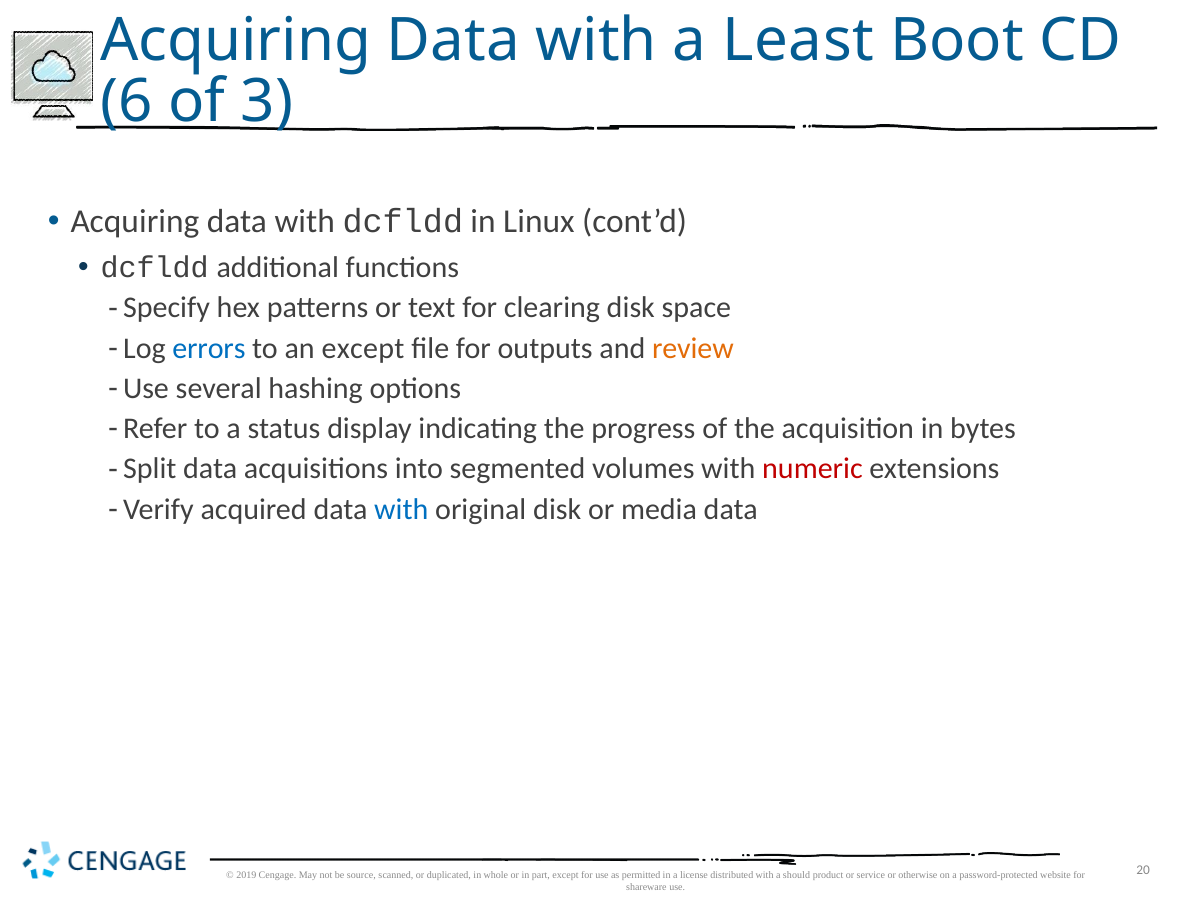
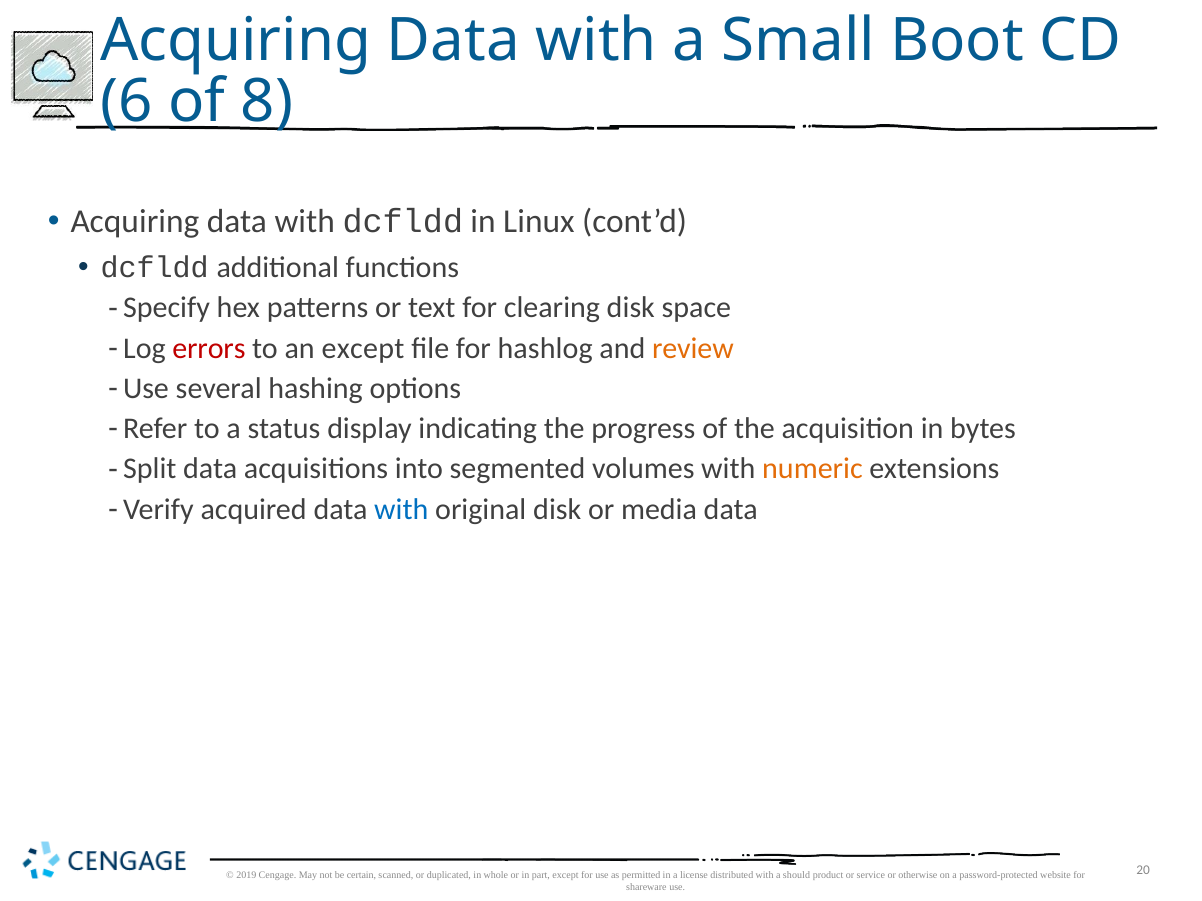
Least: Least -> Small
3: 3 -> 8
errors colour: blue -> red
outputs: outputs -> hashlog
numeric colour: red -> orange
source: source -> certain
